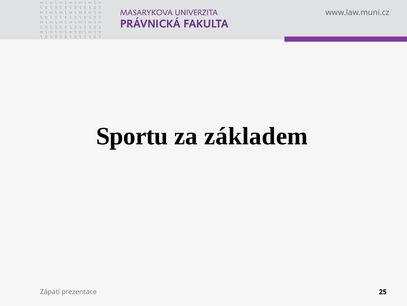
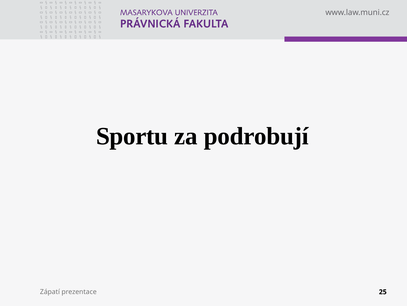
základem: základem -> podrobují
